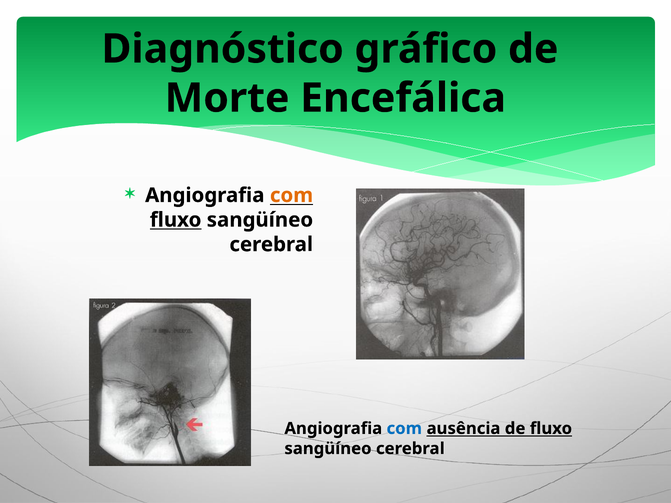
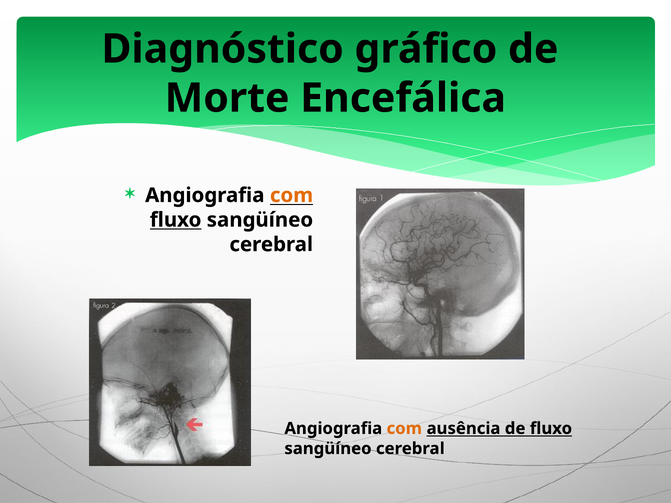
com at (404, 429) colour: blue -> orange
